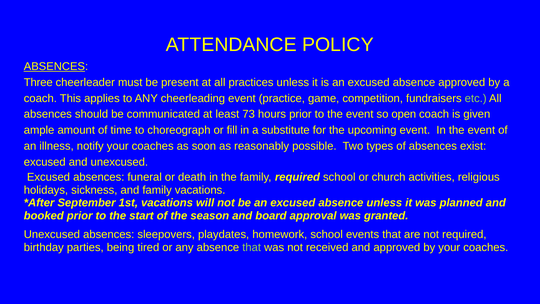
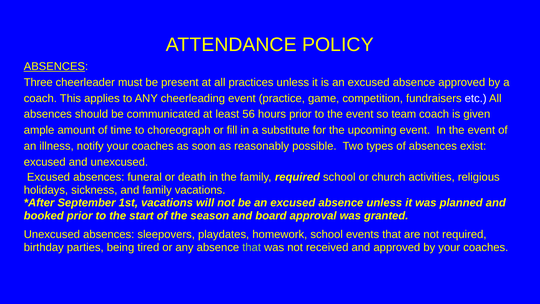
etc colour: light green -> white
73: 73 -> 56
open: open -> team
